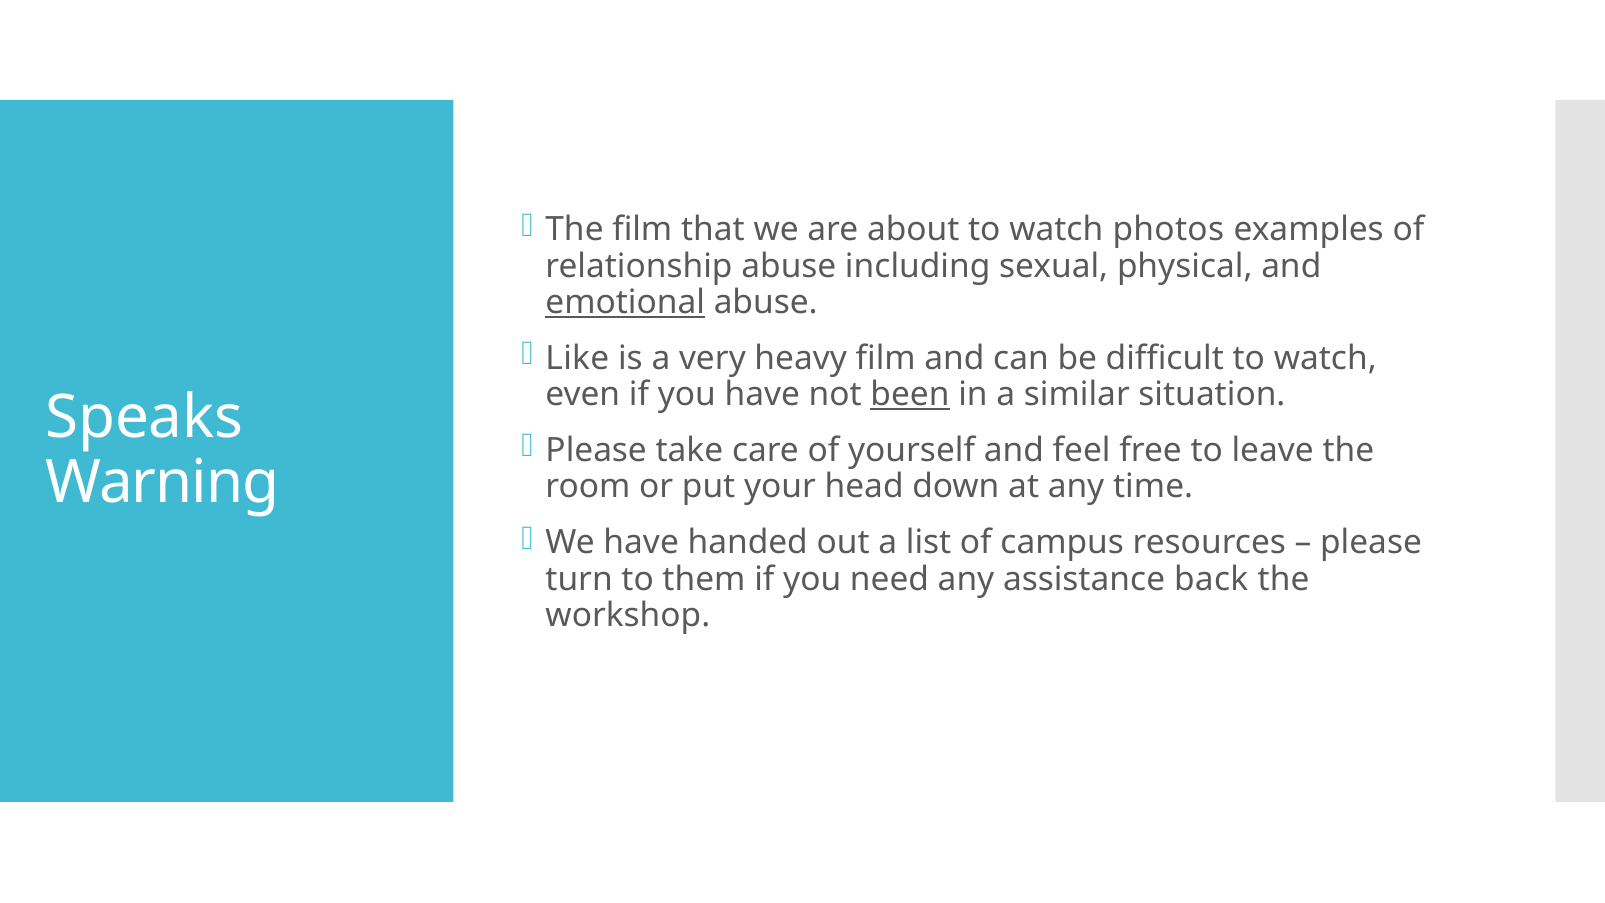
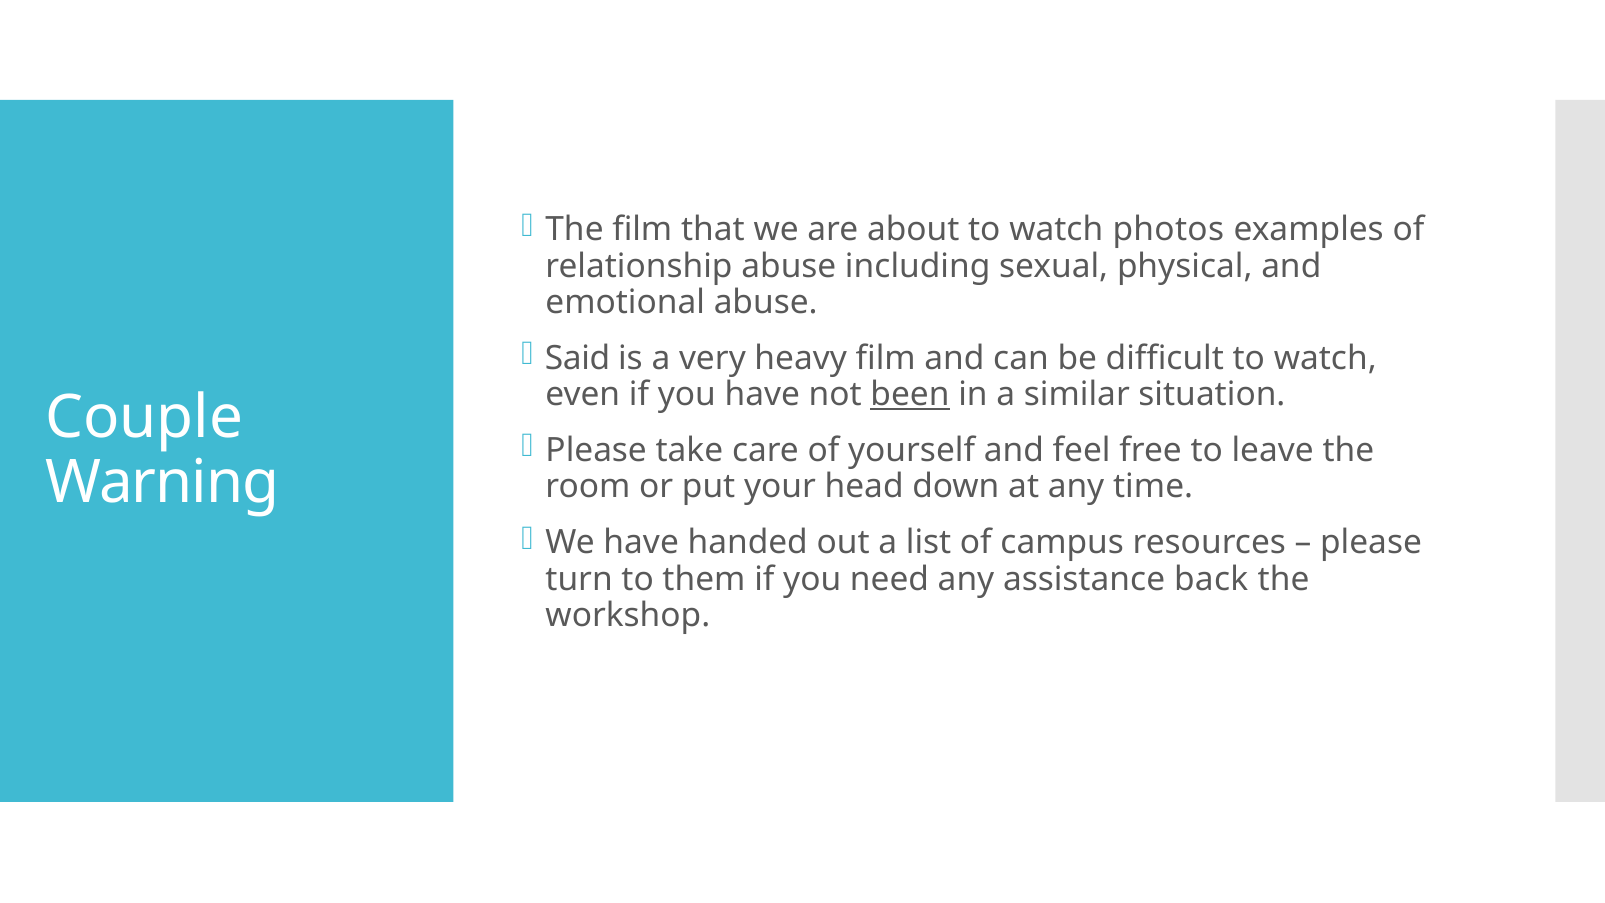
emotional underline: present -> none
Like: Like -> Said
Speaks: Speaks -> Couple
